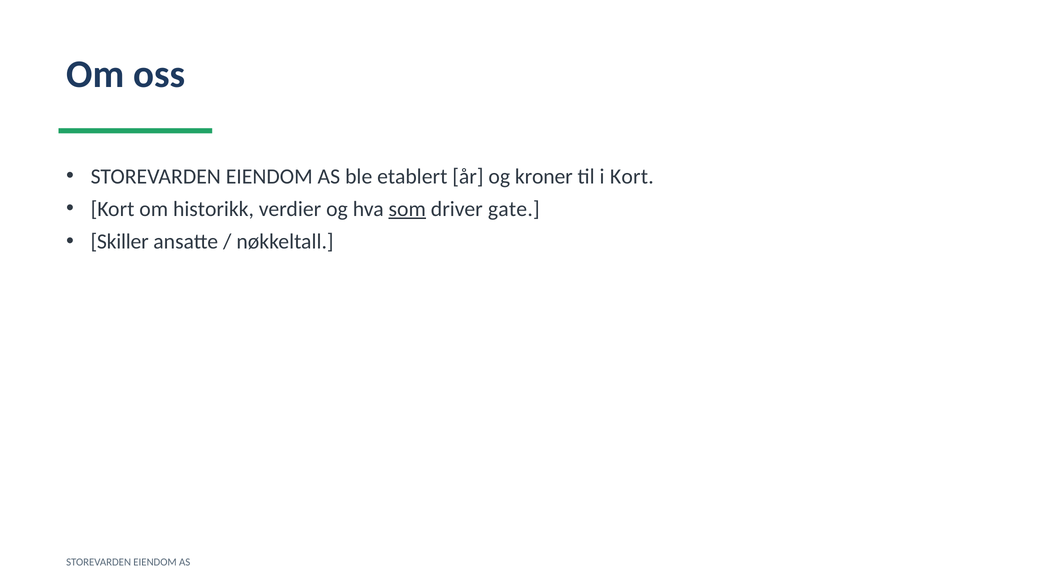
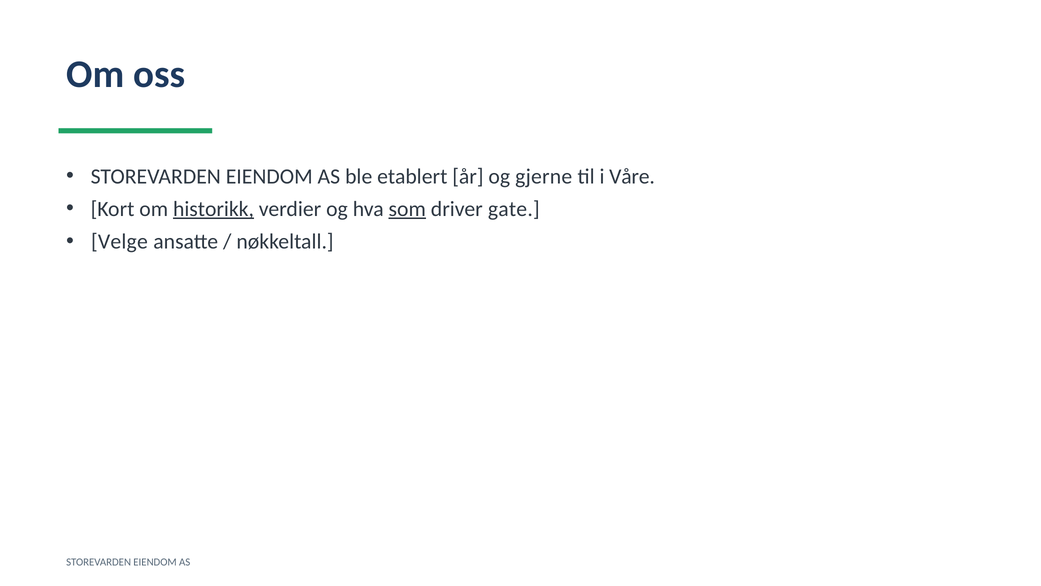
kroner: kroner -> gjerne
i Kort: Kort -> Våre
historikk underline: none -> present
Skiller: Skiller -> Velge
